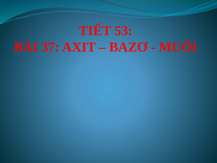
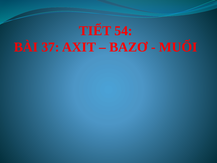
53: 53 -> 54
